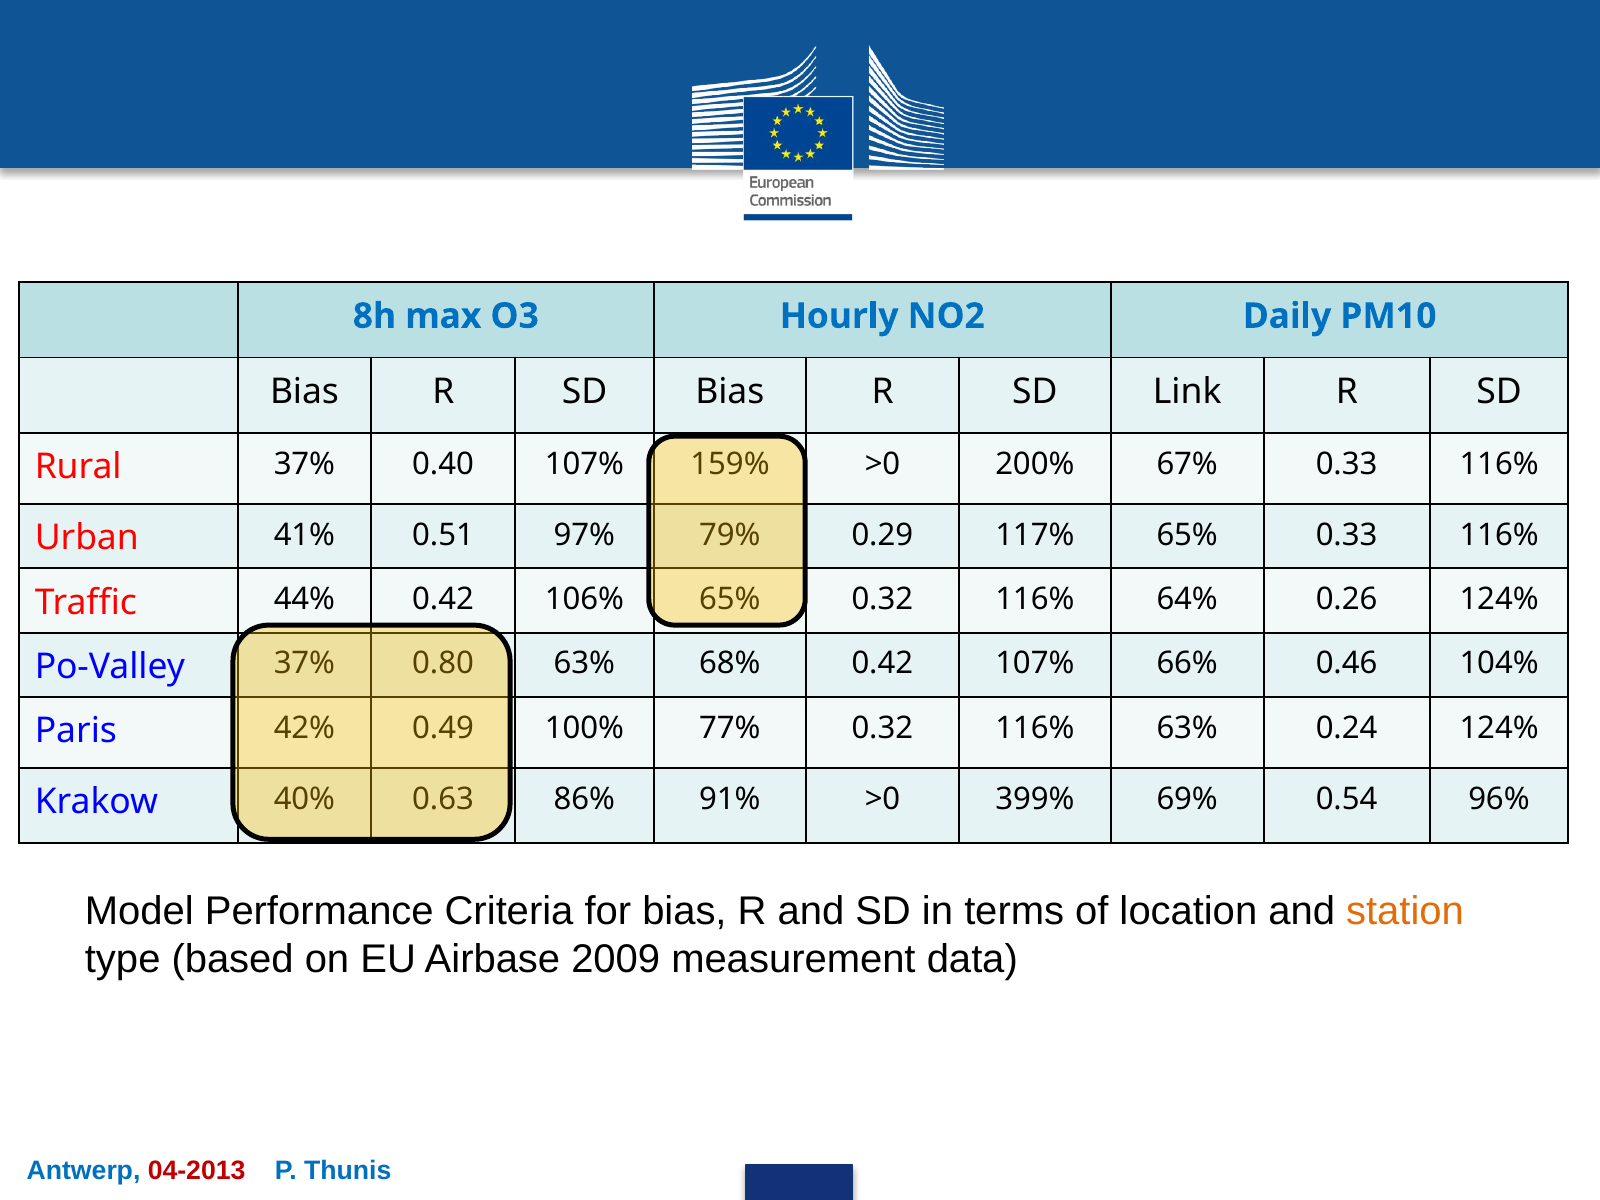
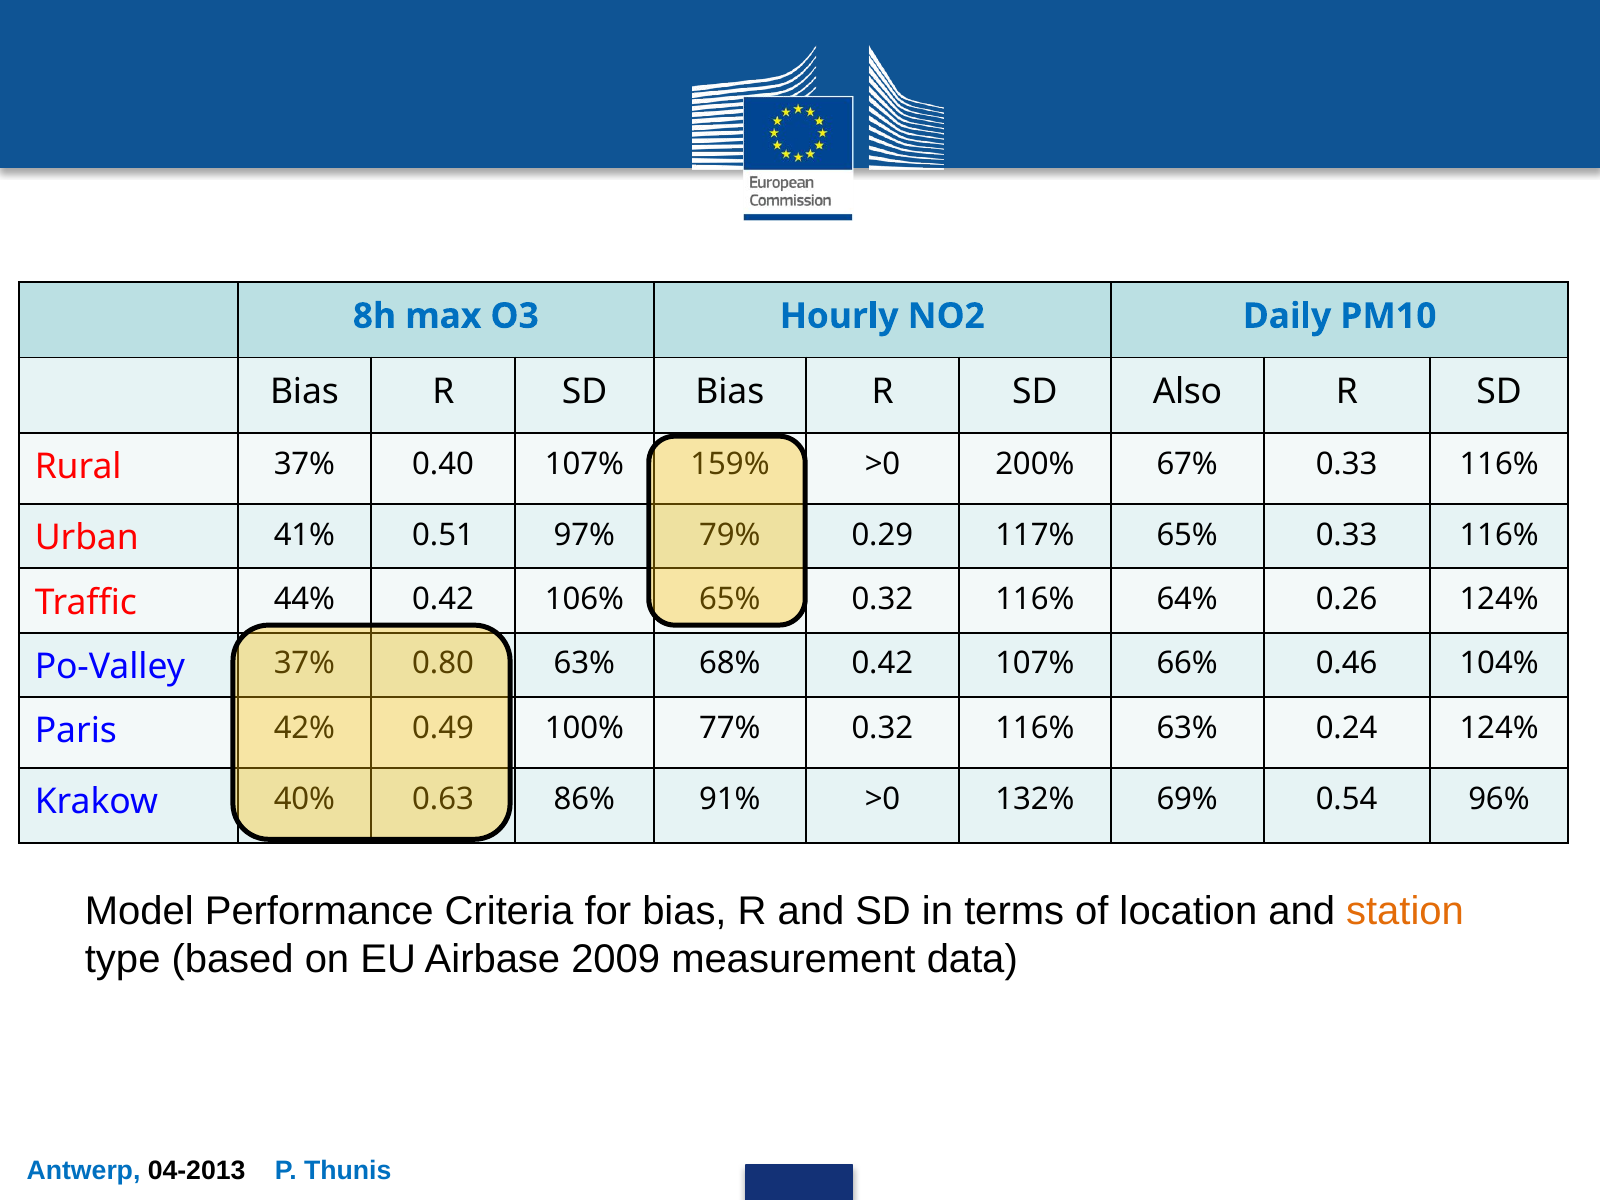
Link: Link -> Also
399%: 399% -> 132%
04-2013 colour: red -> black
